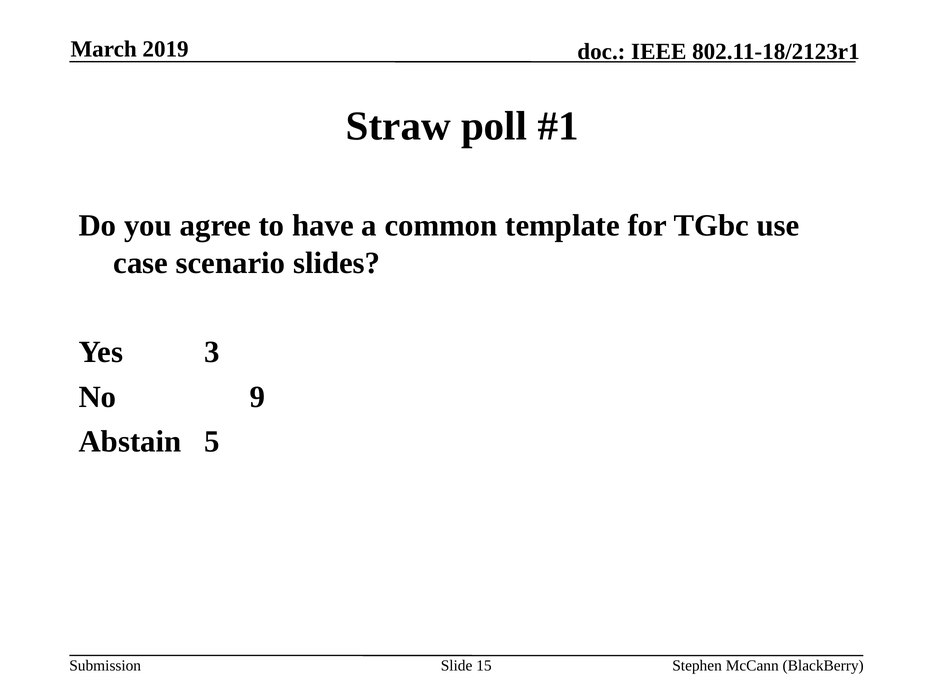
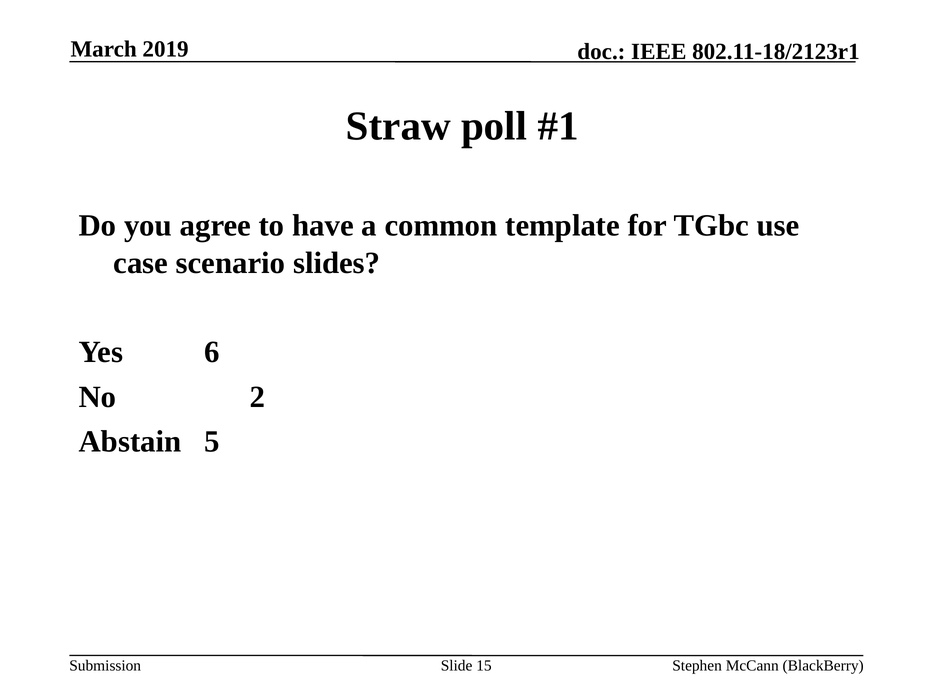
3: 3 -> 6
9: 9 -> 2
